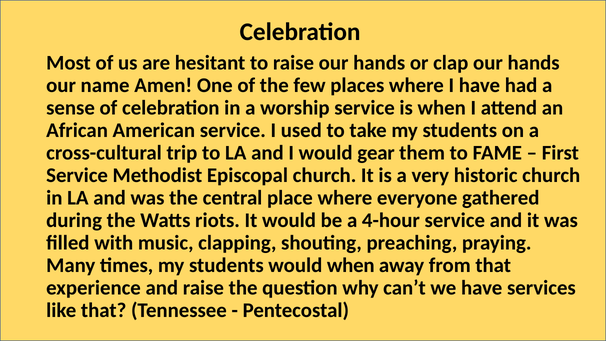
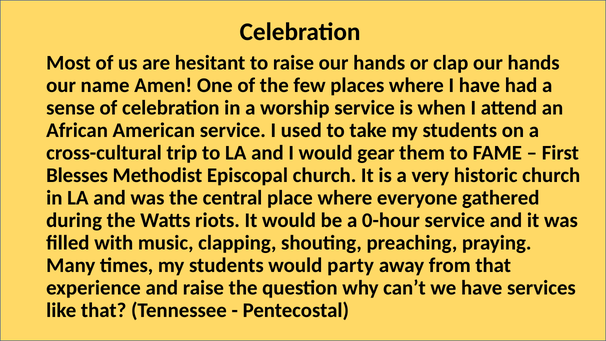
Service at (77, 175): Service -> Blesses
4-hour: 4-hour -> 0-hour
would when: when -> party
